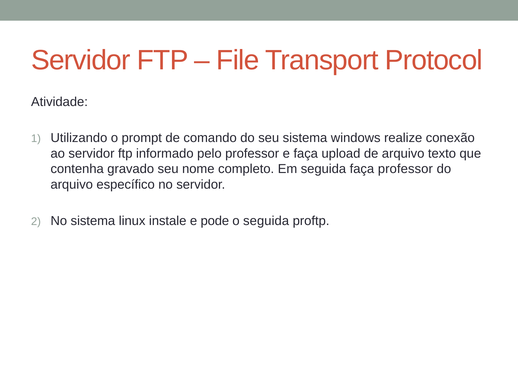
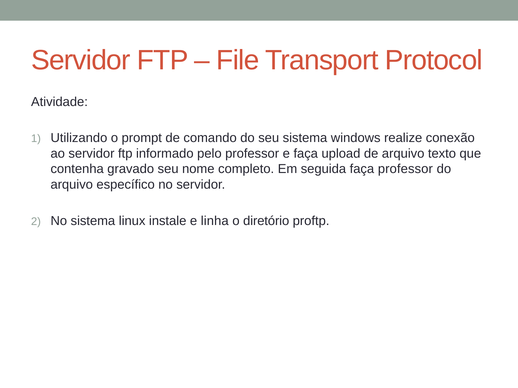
pode: pode -> linha
o seguida: seguida -> diretório
